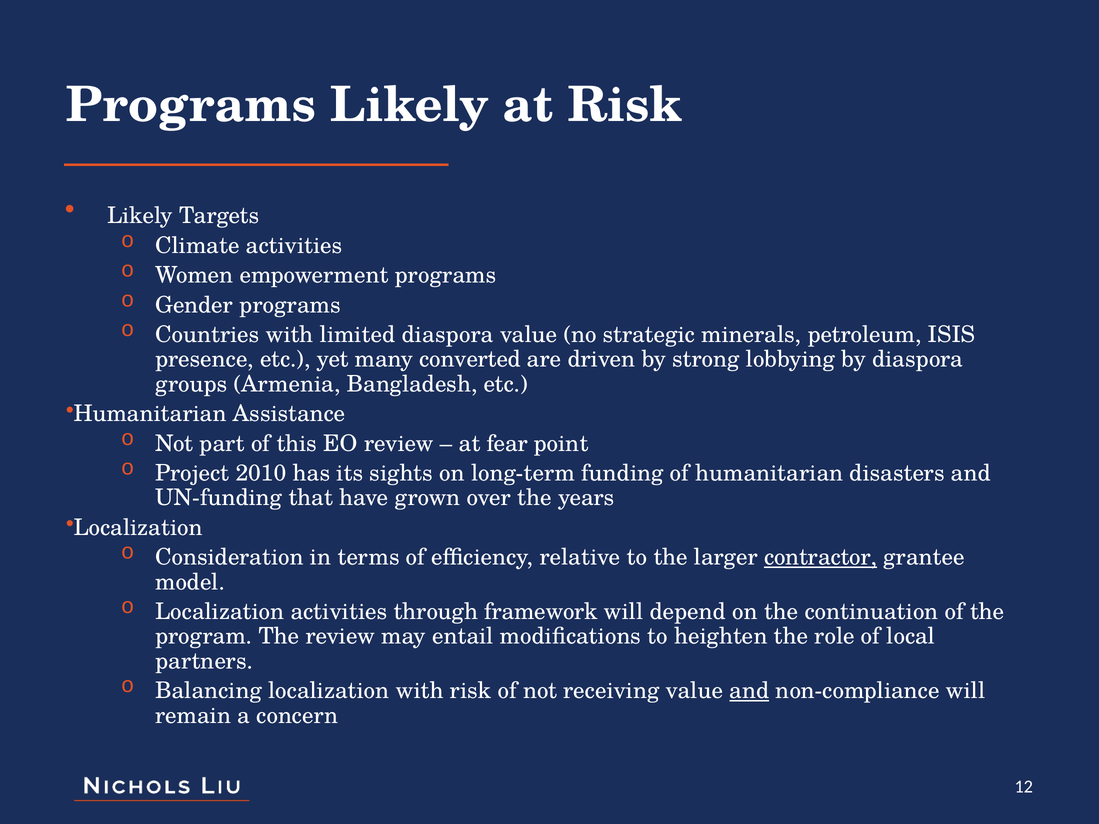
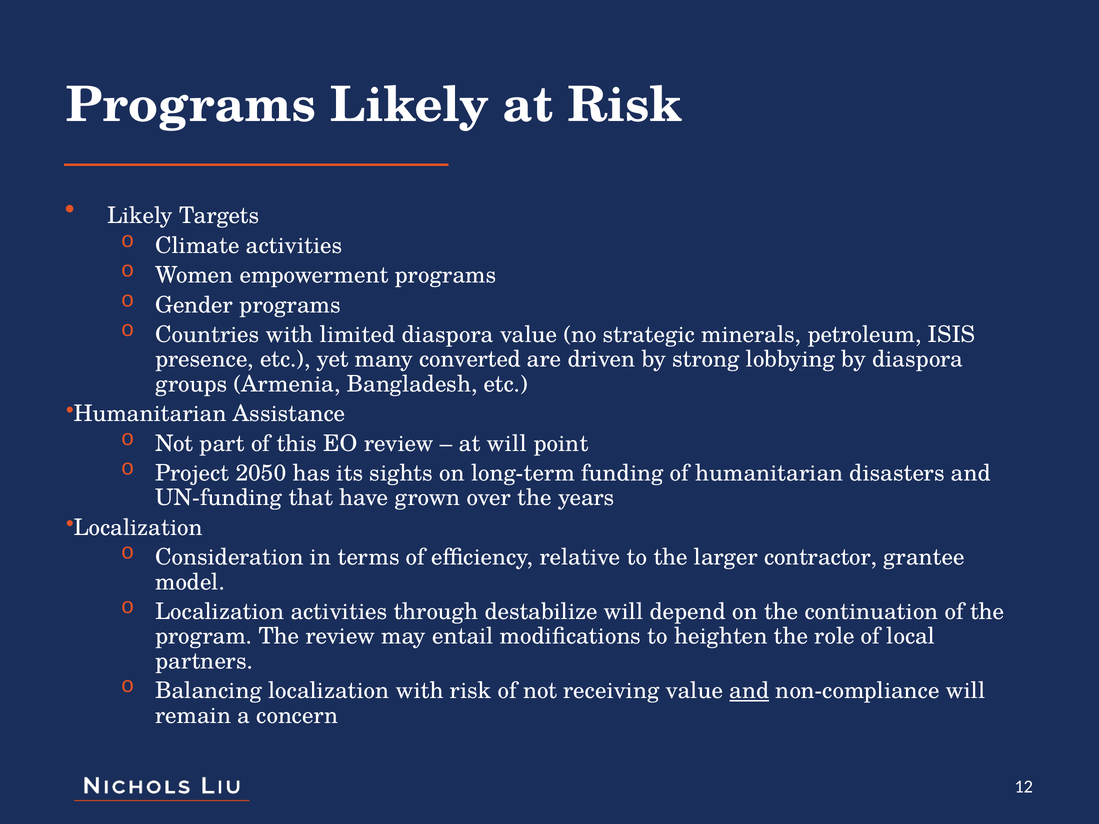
at fear: fear -> will
2010: 2010 -> 2050
contractor underline: present -> none
framework: framework -> destabilize
